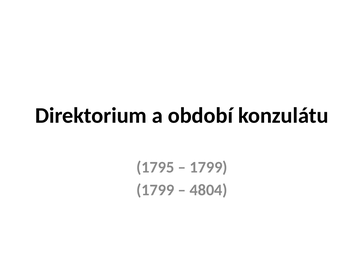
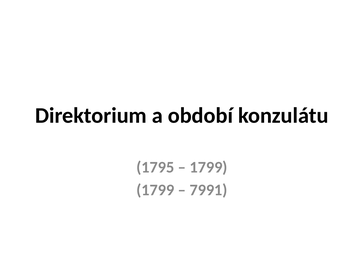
4804: 4804 -> 7991
